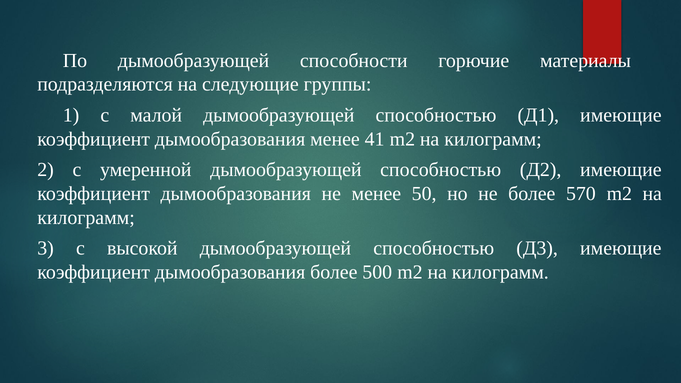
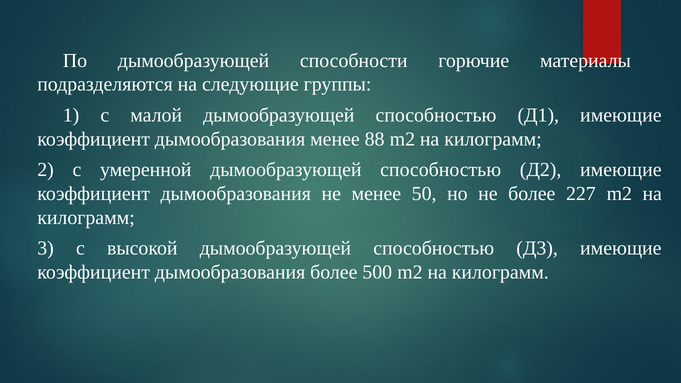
41: 41 -> 88
570: 570 -> 227
